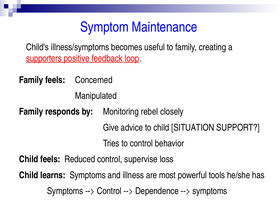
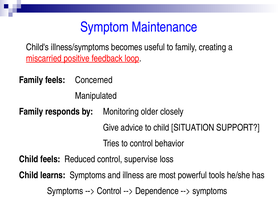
supporters: supporters -> miscarried
rebel: rebel -> older
